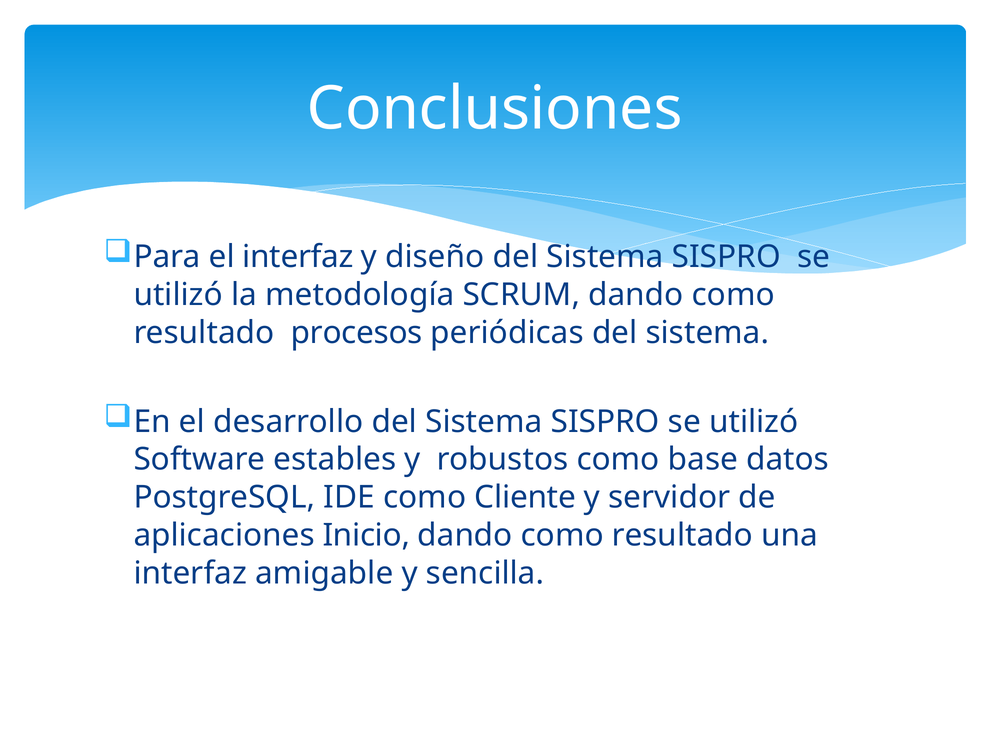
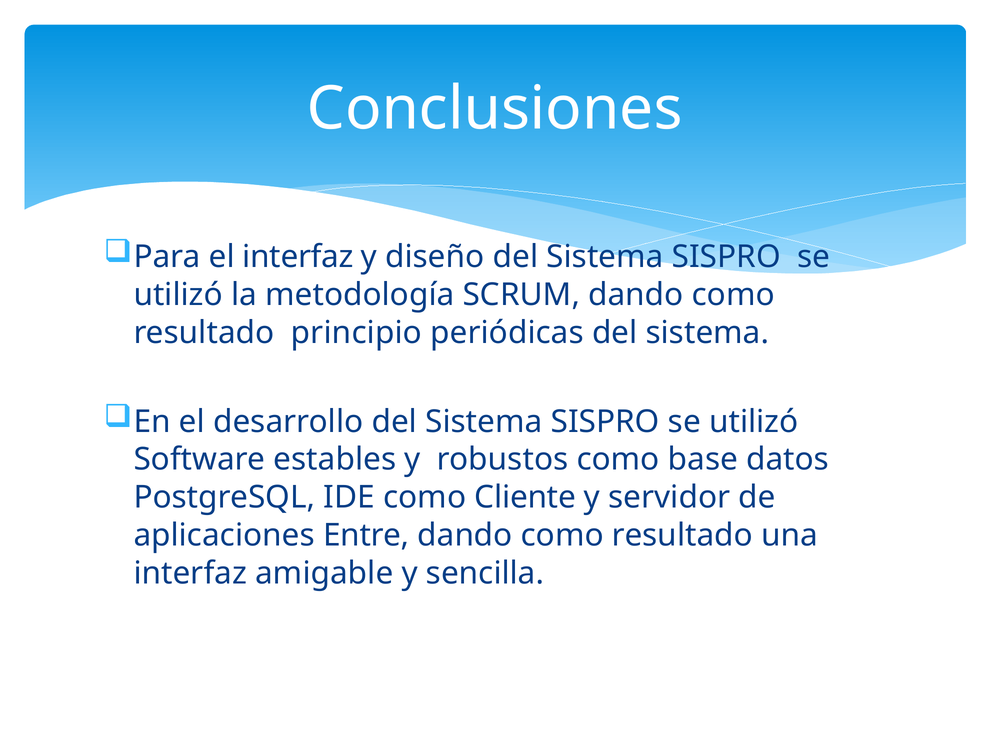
procesos: procesos -> principio
Inicio: Inicio -> Entre
